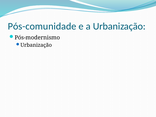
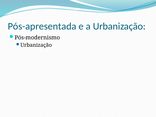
Pós-comunidade: Pós-comunidade -> Pós-apresentada
